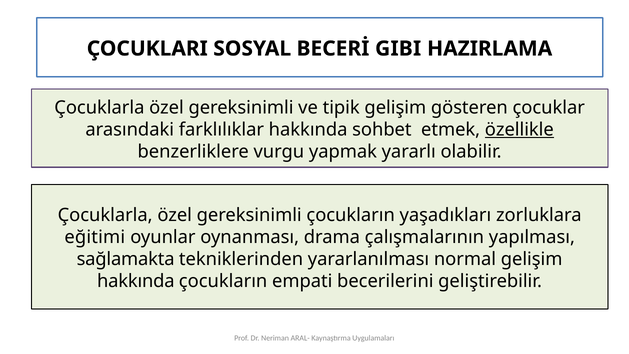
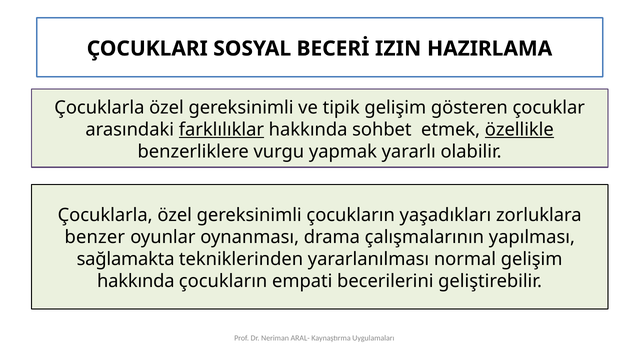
GIBI: GIBI -> IZIN
farklılıklar underline: none -> present
eğitimi: eğitimi -> benzer
